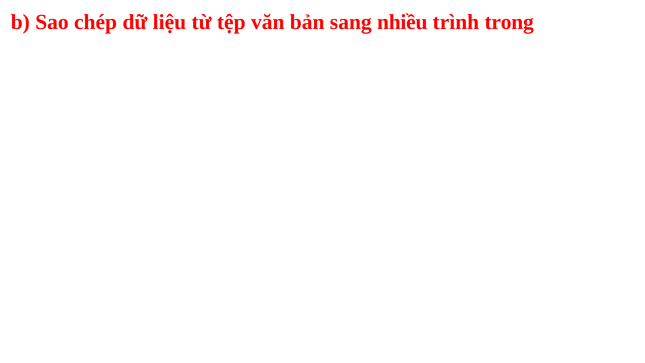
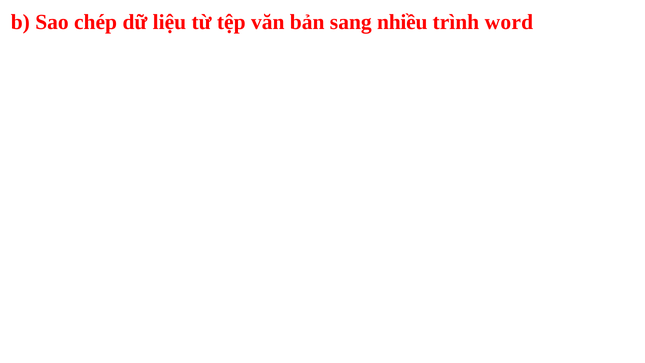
trong: trong -> word
